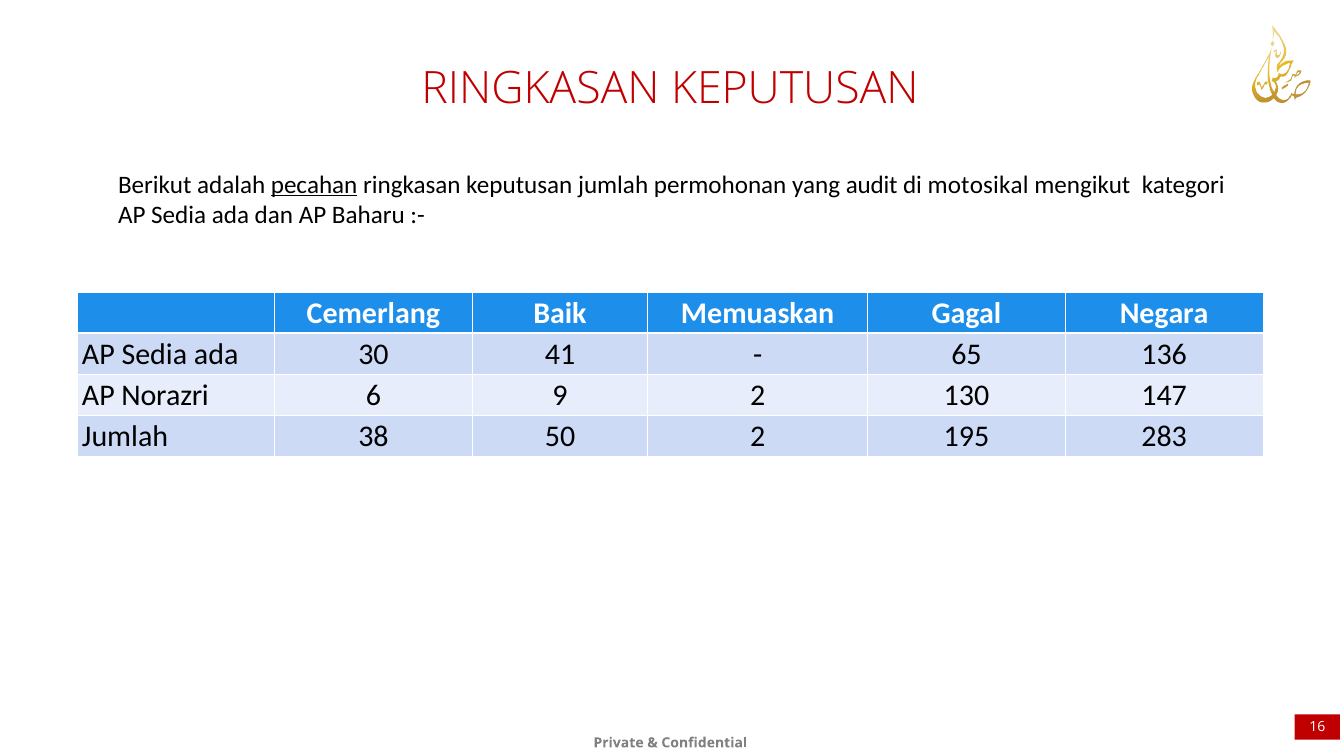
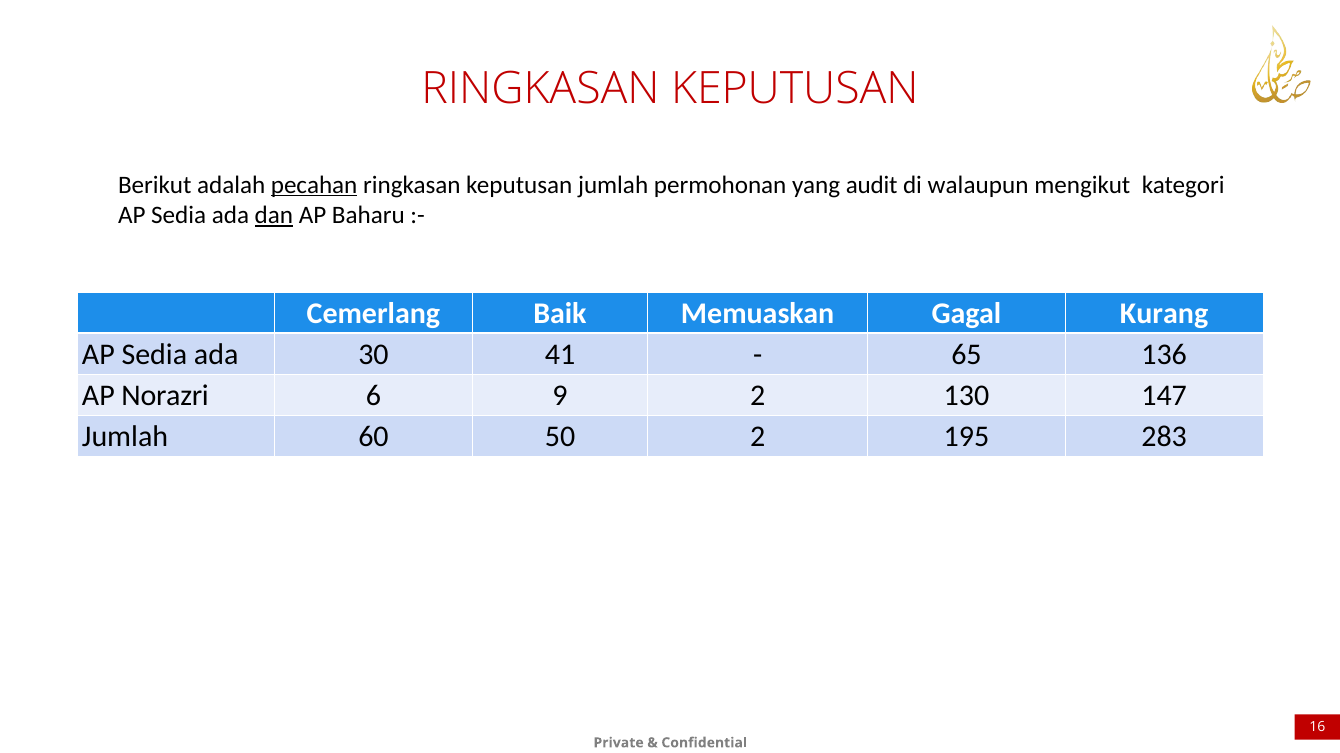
motosikal: motosikal -> walaupun
dan underline: none -> present
Negara: Negara -> Kurang
38: 38 -> 60
